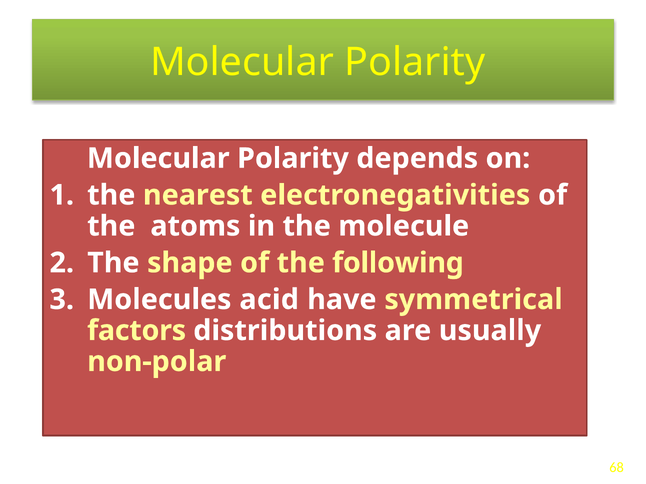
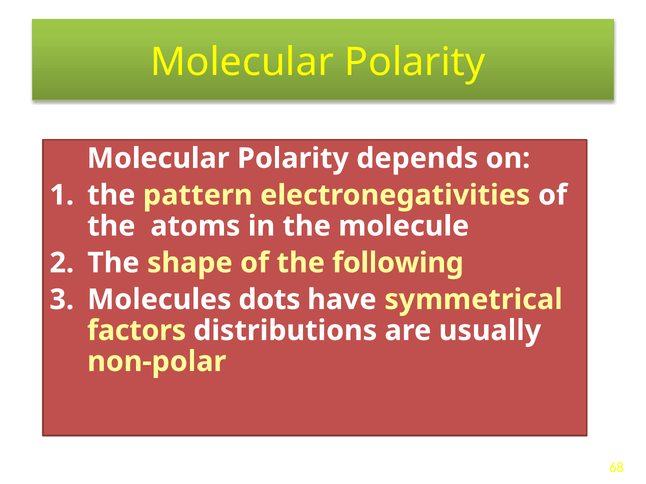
nearest: nearest -> pattern
acid: acid -> dots
